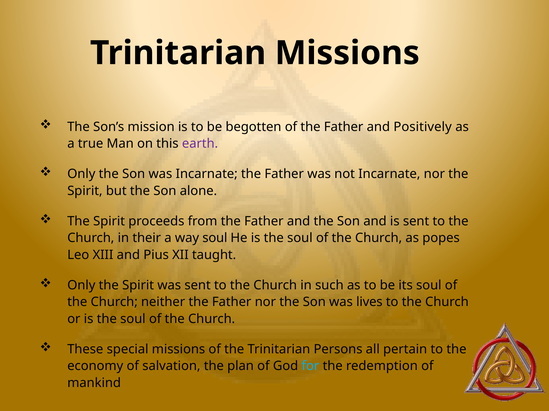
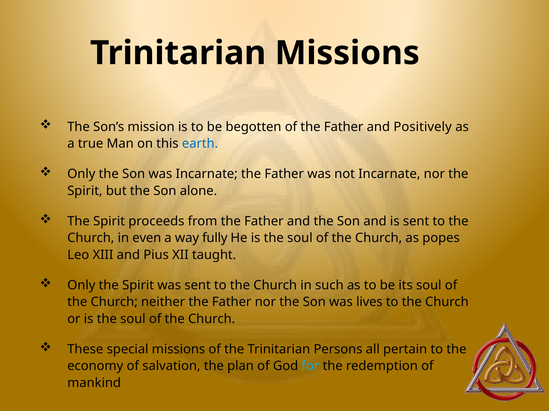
earth colour: purple -> blue
their: their -> even
way soul: soul -> fully
